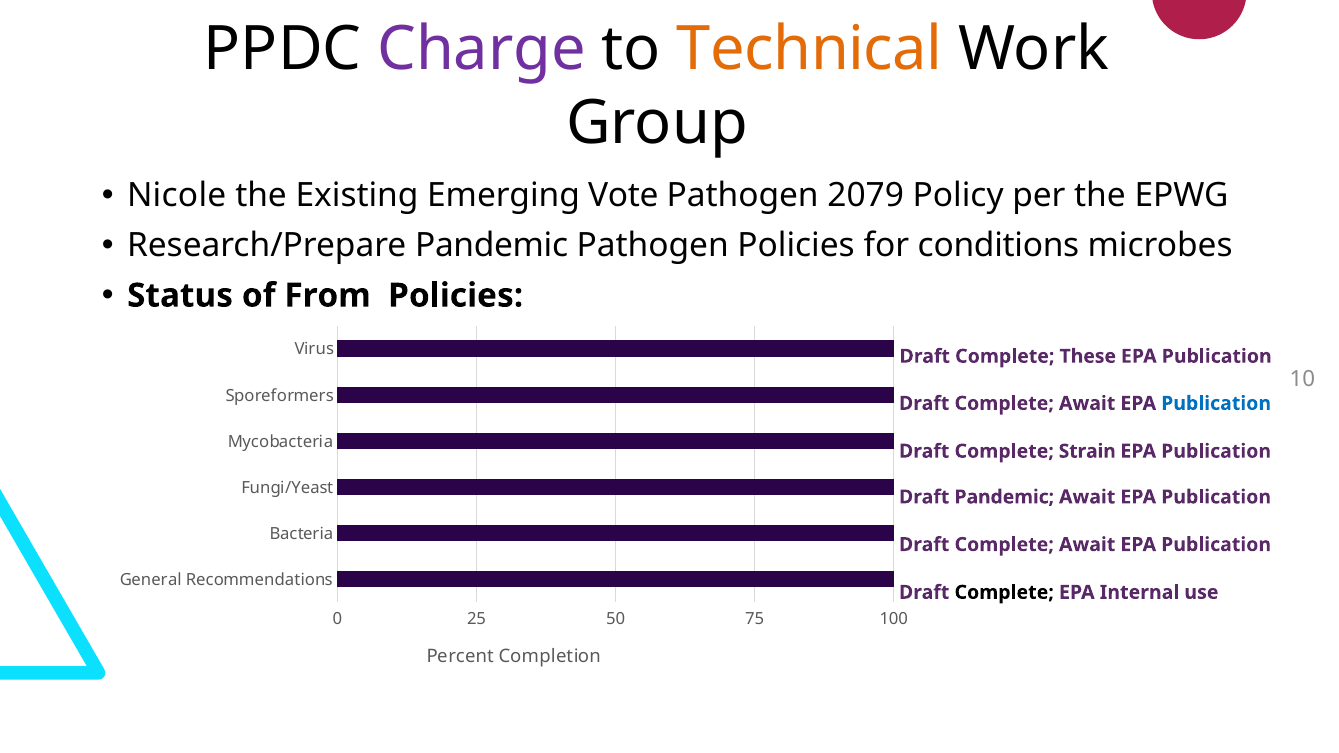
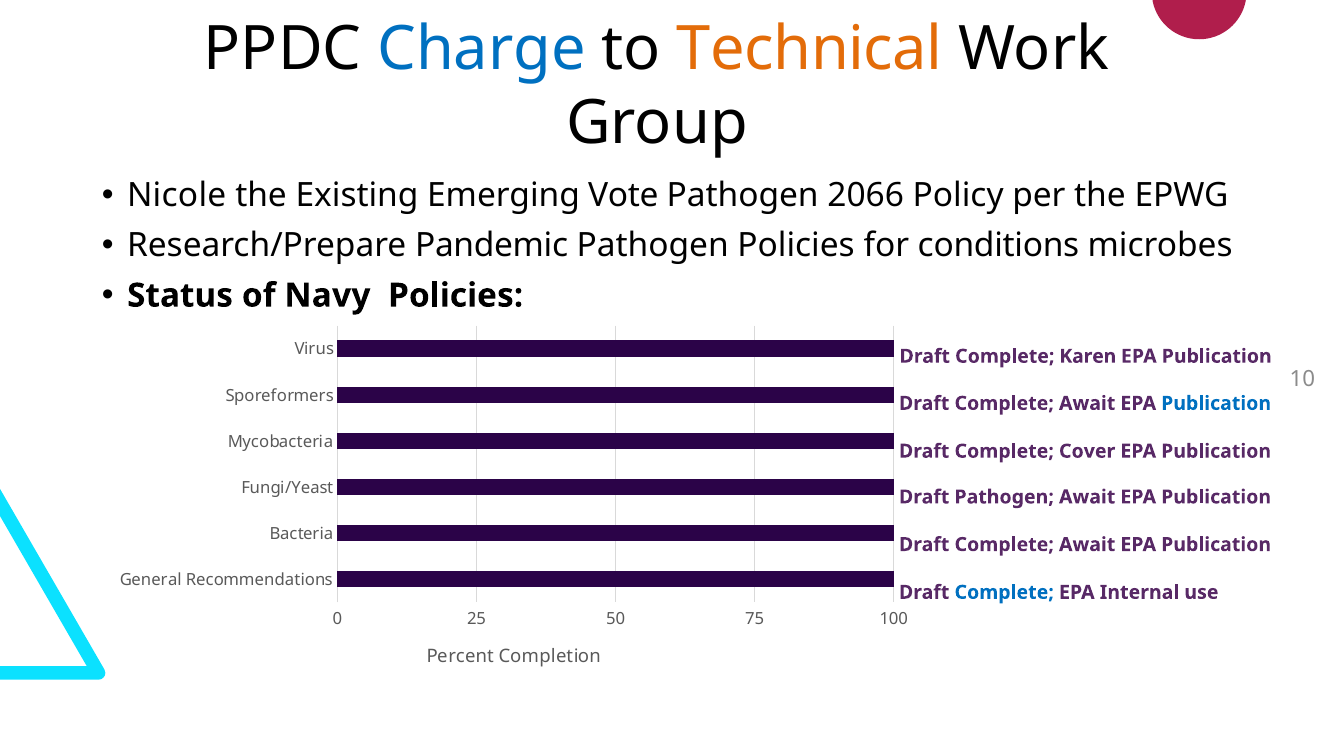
Charge colour: purple -> blue
2079: 2079 -> 2066
From: From -> Navy
These: These -> Karen
Strain: Strain -> Cover
Draft Pandemic: Pandemic -> Pathogen
Complete at (1004, 593) colour: black -> blue
